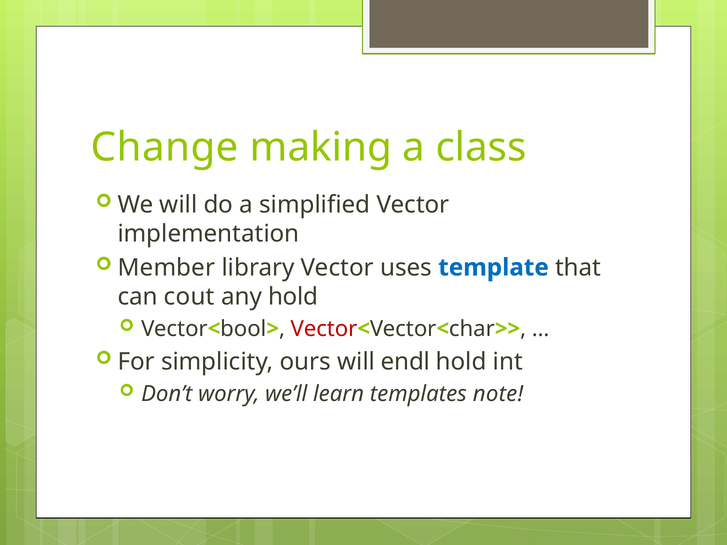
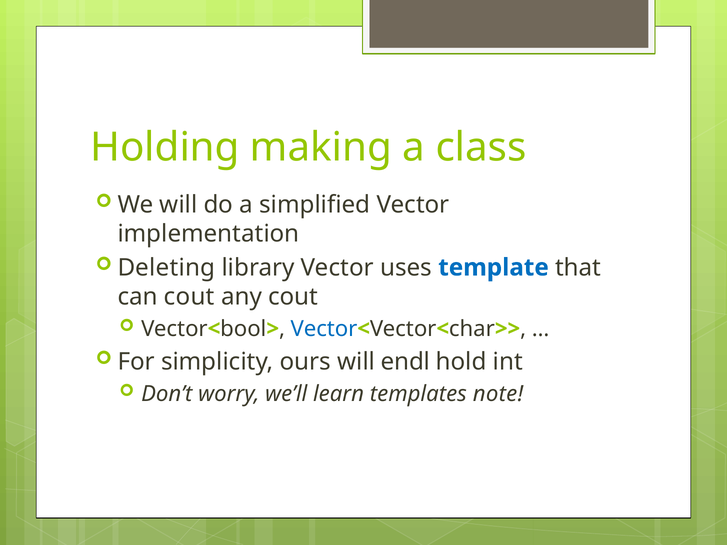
Change: Change -> Holding
Member: Member -> Deleting
any hold: hold -> cout
Vector at (324, 329) colour: red -> blue
